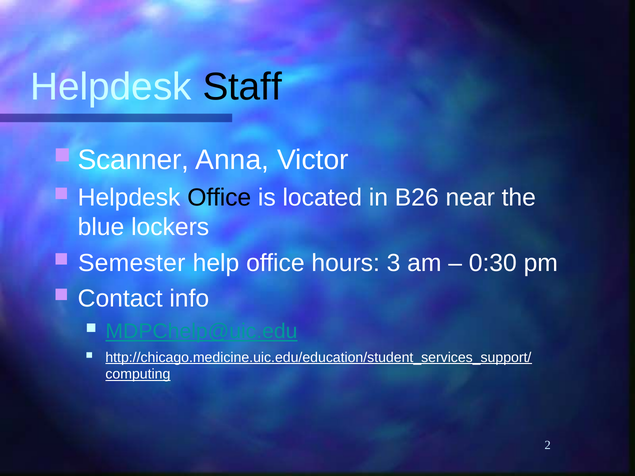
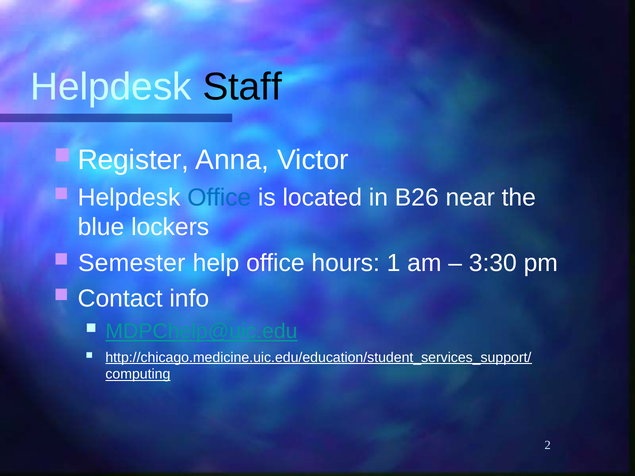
Scanner: Scanner -> Register
Office at (219, 198) colour: black -> blue
3: 3 -> 1
0:30: 0:30 -> 3:30
